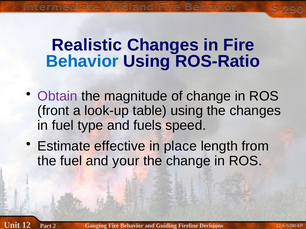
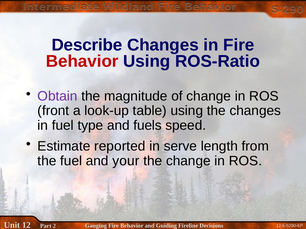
Realistic: Realistic -> Describe
Behavior at (82, 61) colour: blue -> red
effective: effective -> reported
place: place -> serve
